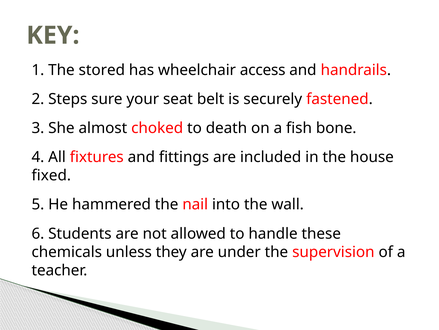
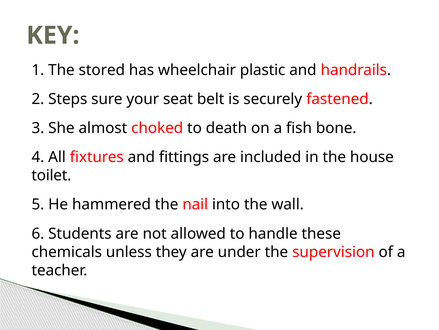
access: access -> plastic
fixed: fixed -> toilet
